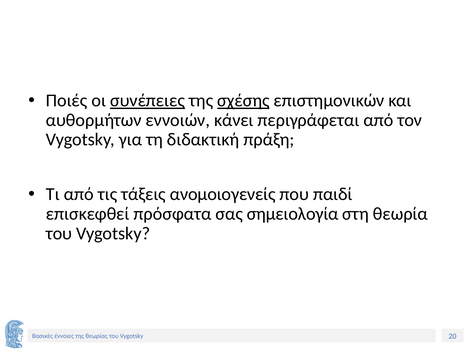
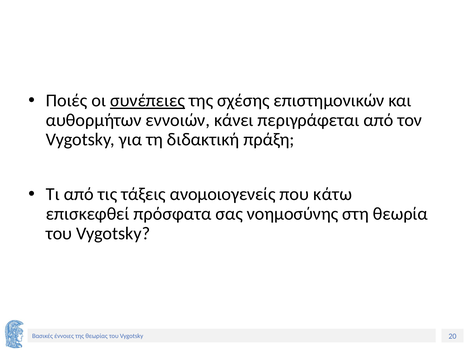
σχέσης underline: present -> none
παιδί: παιδί -> κάτω
σημειολογία: σημειολογία -> νοημοσύνης
